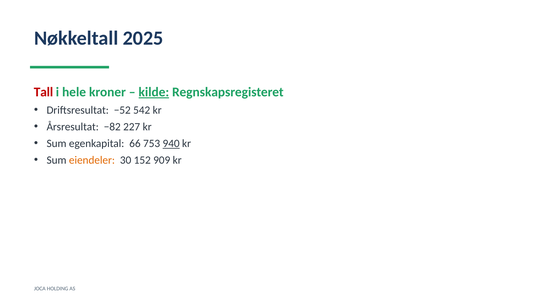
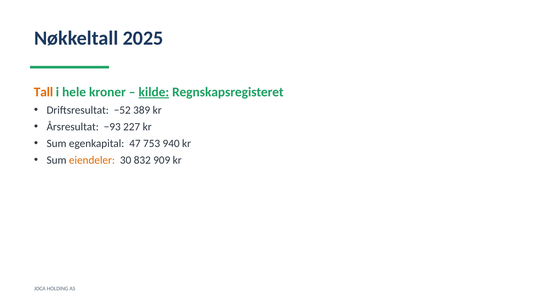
Tall colour: red -> orange
542: 542 -> 389
−82: −82 -> −93
66: 66 -> 47
940 underline: present -> none
152: 152 -> 832
